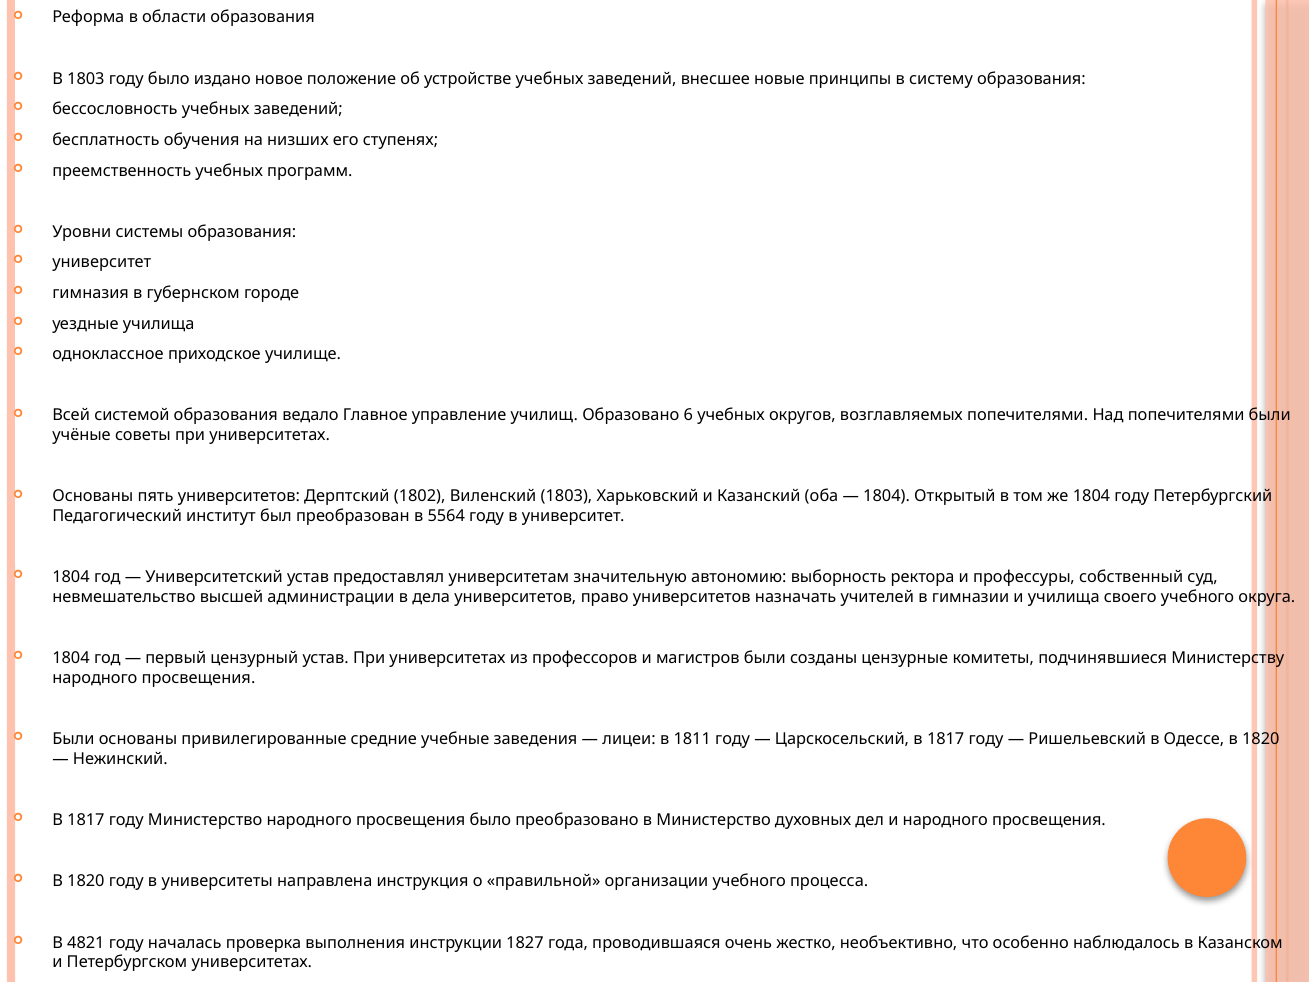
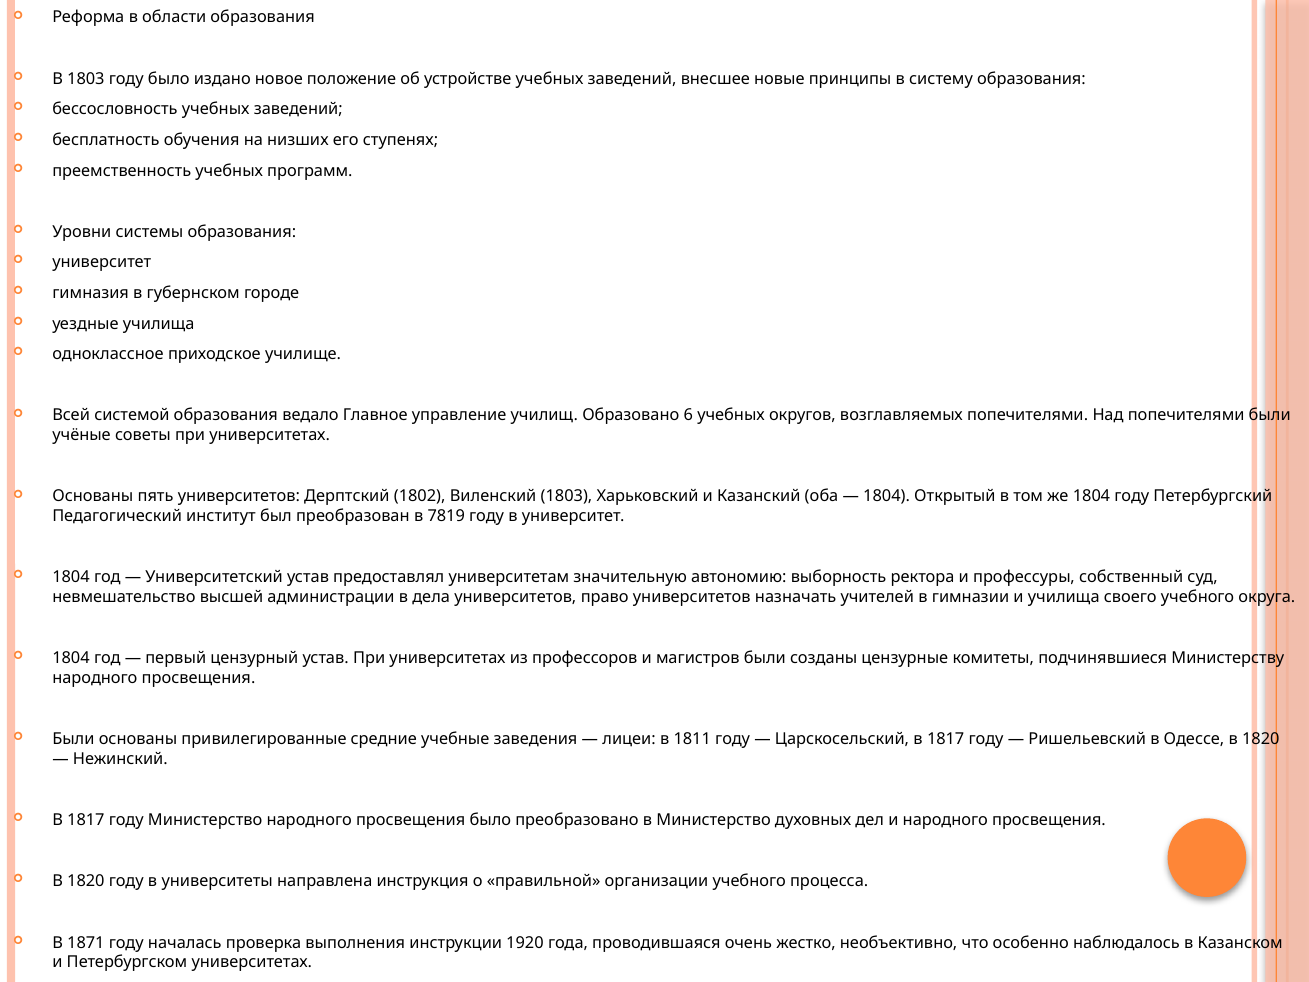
5564: 5564 -> 7819
4821: 4821 -> 1871
1827: 1827 -> 1920
